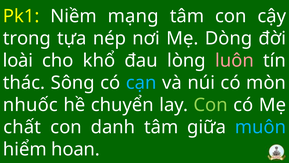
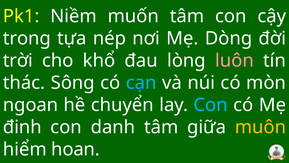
mạng: mạng -> muốn
loài: loài -> trời
nhuốc: nhuốc -> ngoan
Con at (211, 105) colour: light green -> light blue
chất: chất -> đinh
muôn colour: light blue -> yellow
